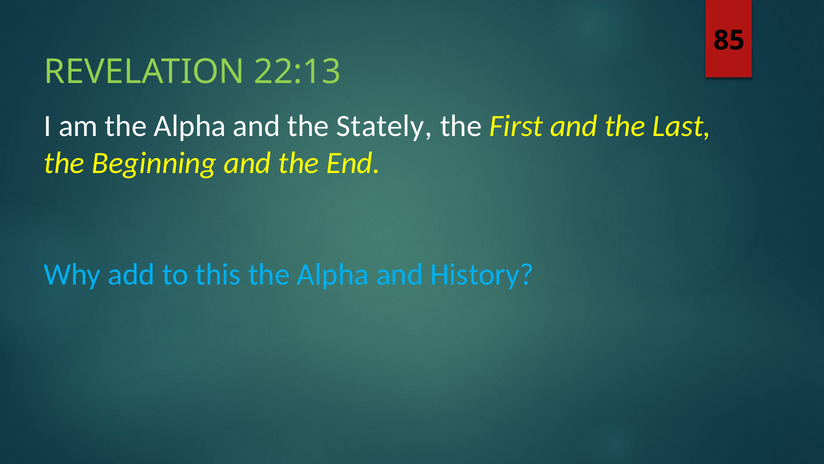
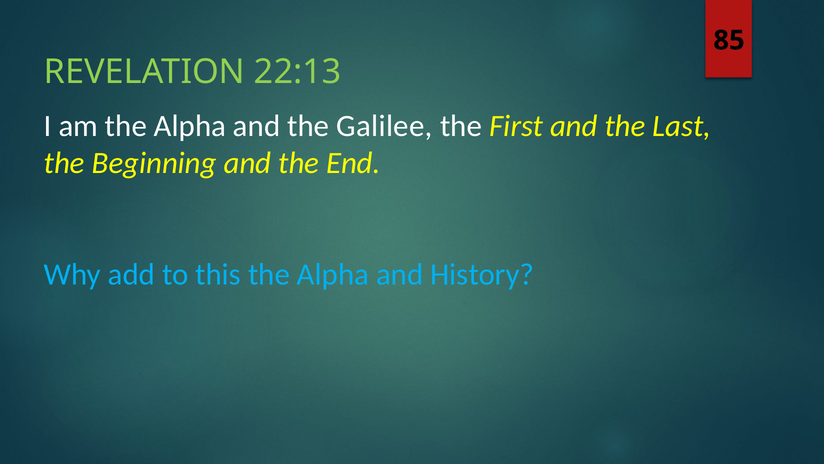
Stately: Stately -> Galilee
